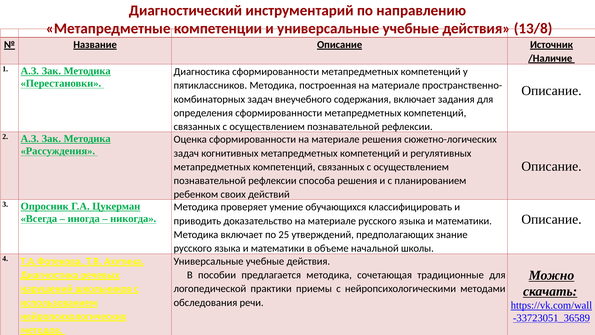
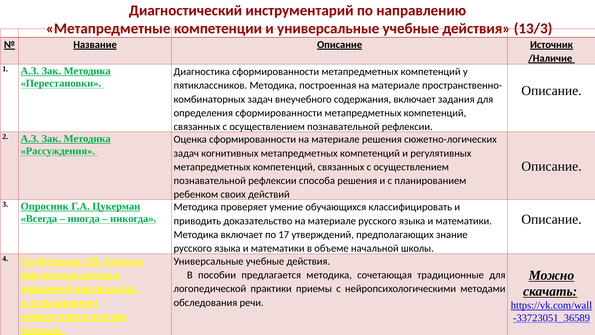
13/8: 13/8 -> 13/3
25: 25 -> 17
